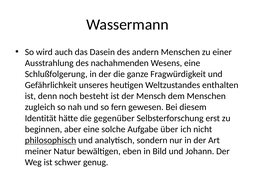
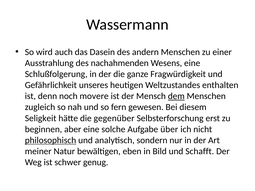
besteht: besteht -> movere
dem underline: none -> present
Identität: Identität -> Seligkeit
Johann: Johann -> Schafft
